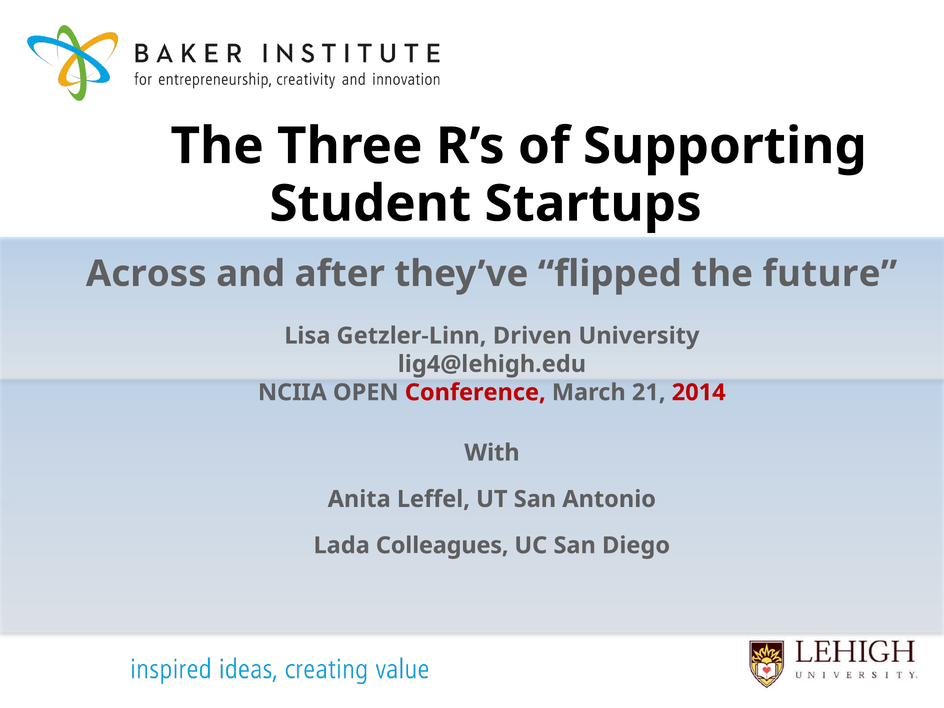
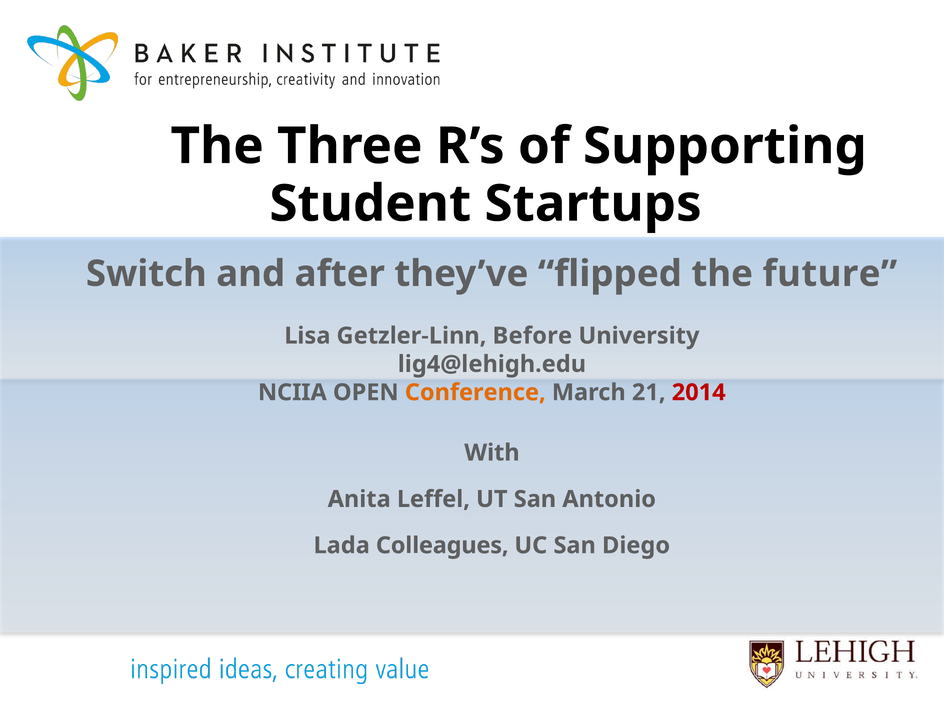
Across: Across -> Switch
Driven: Driven -> Before
Conference colour: red -> orange
